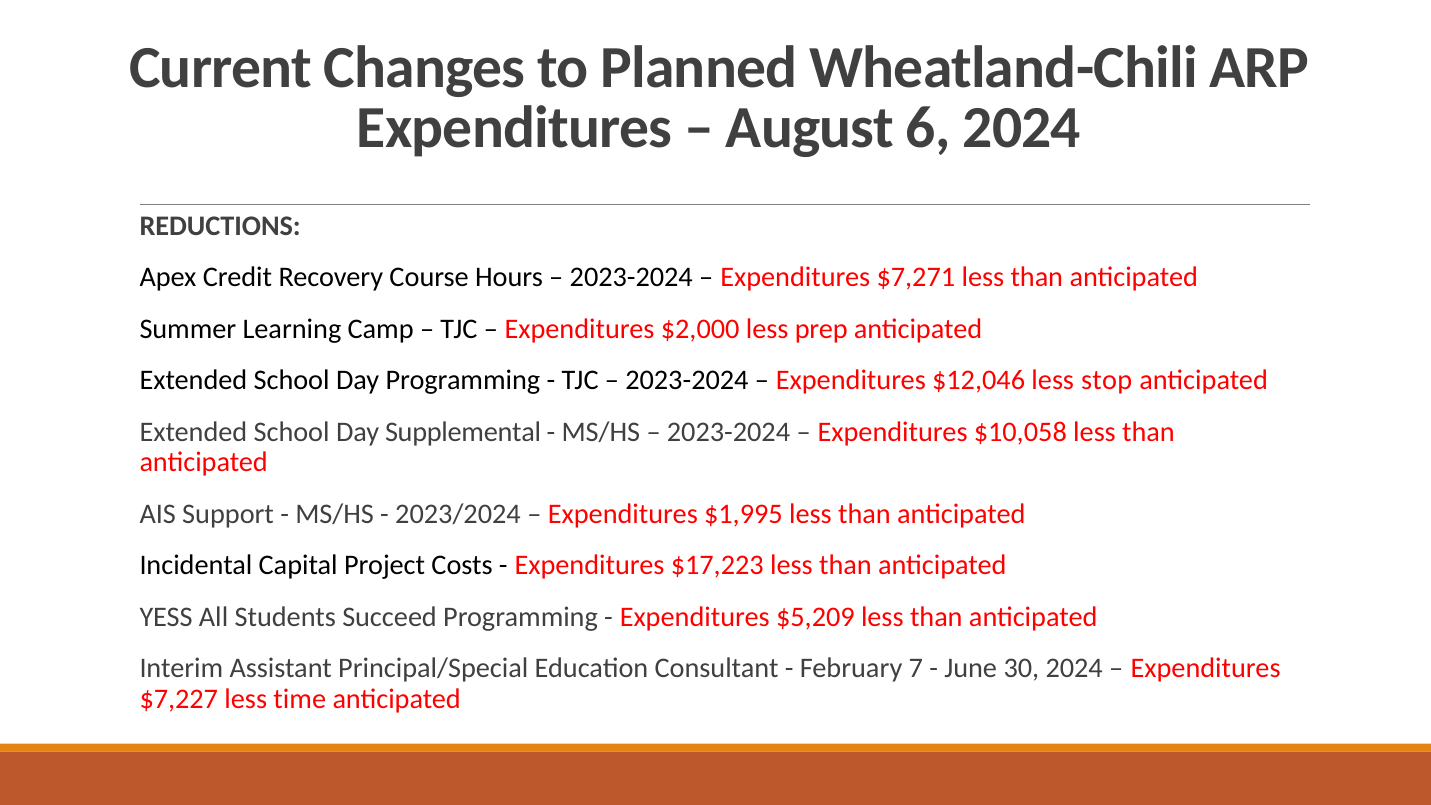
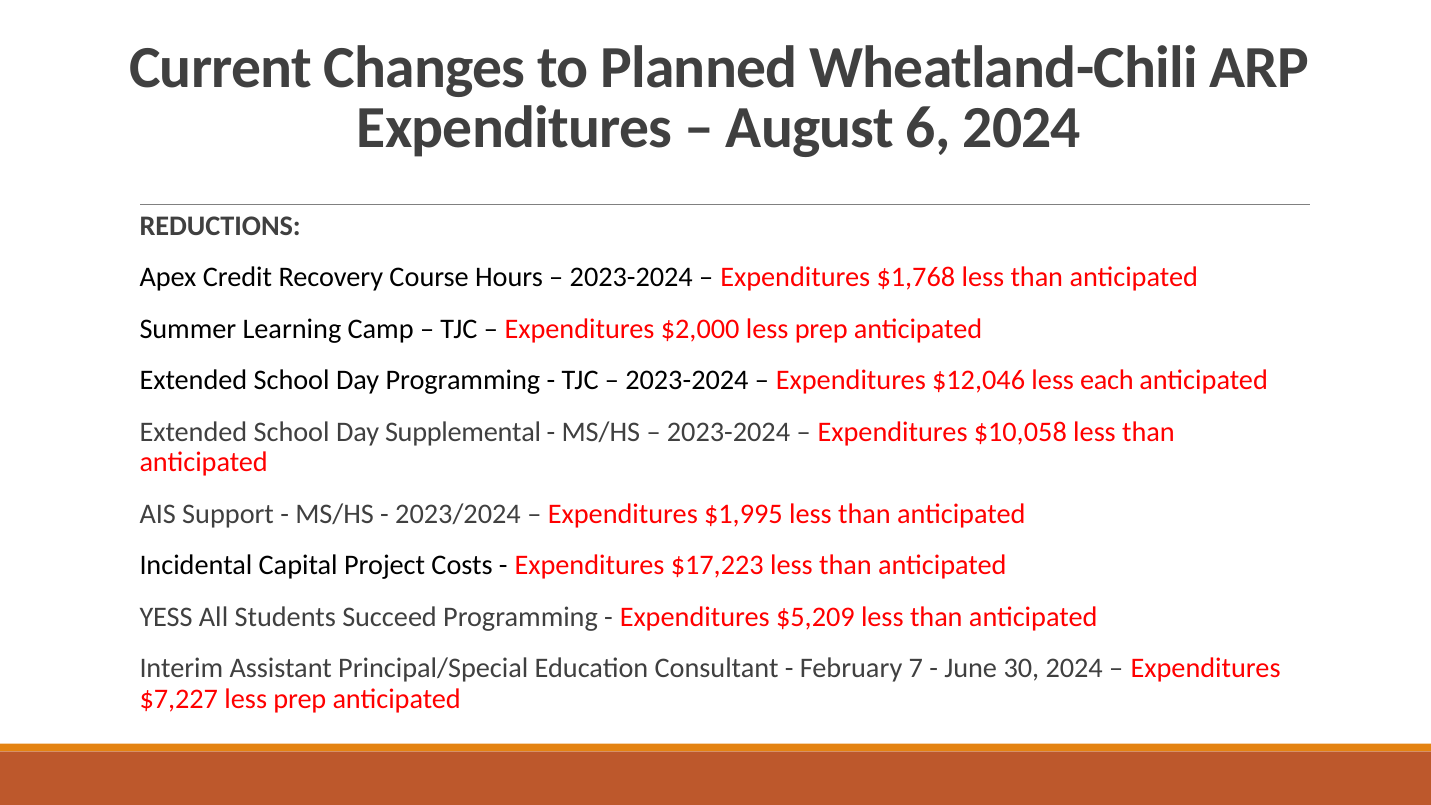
$7,271: $7,271 -> $1,768
stop: stop -> each
$7,227 less time: time -> prep
